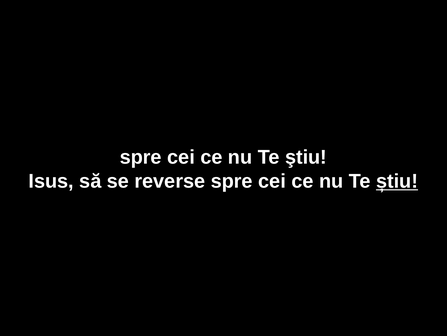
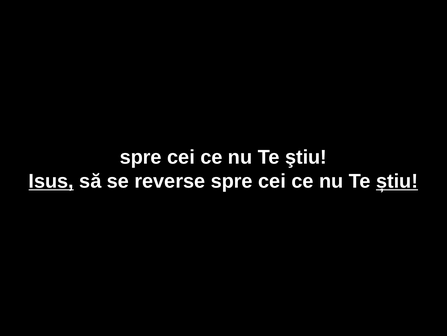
Isus underline: none -> present
